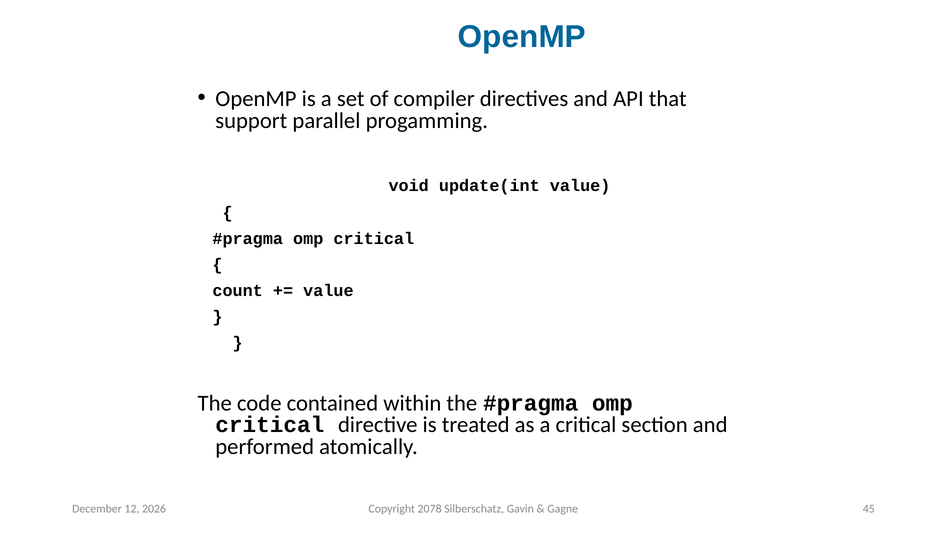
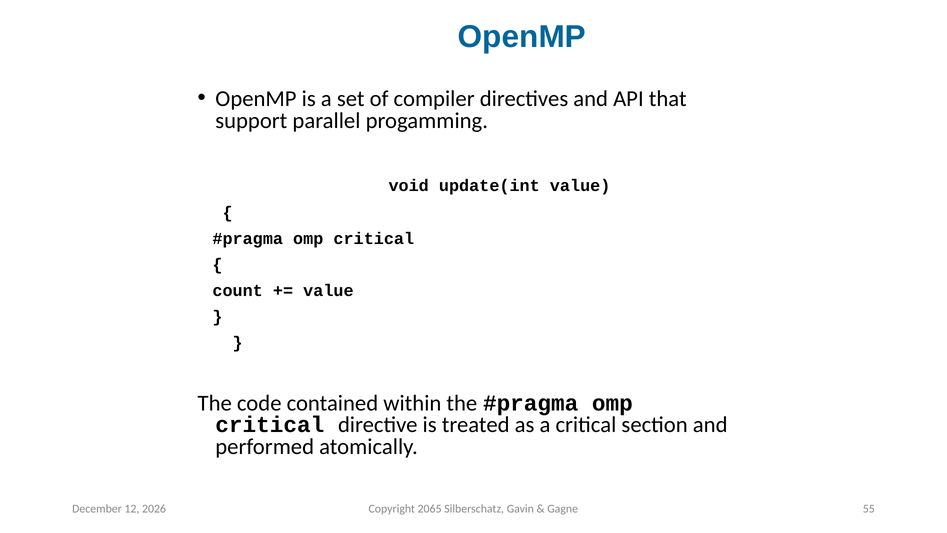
2078: 2078 -> 2065
45: 45 -> 55
